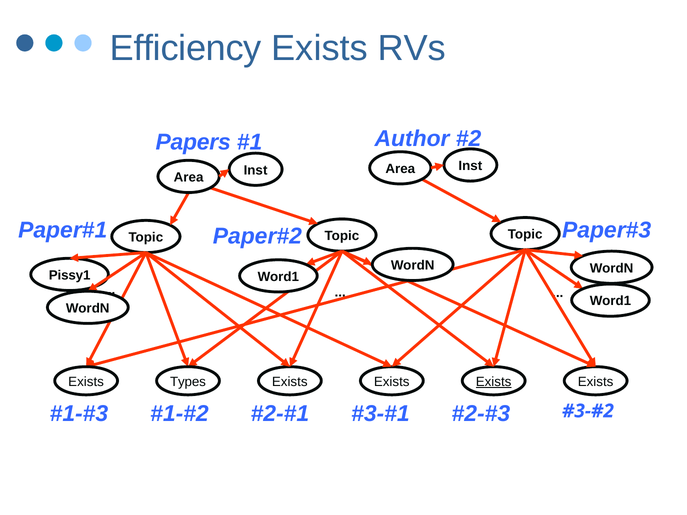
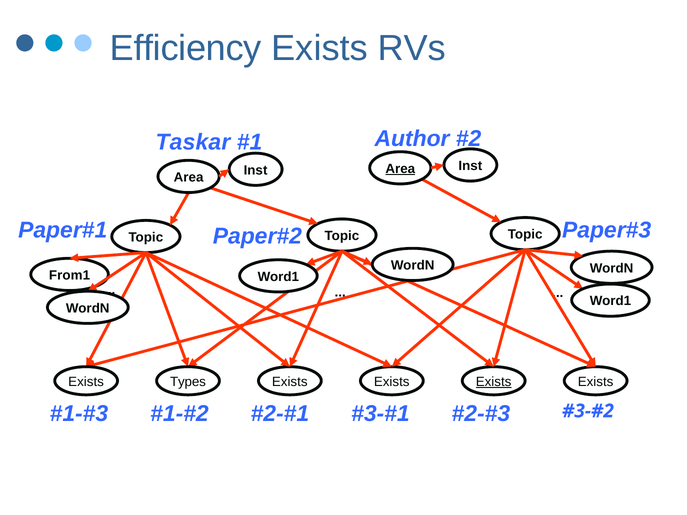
Papers: Papers -> Taskar
Area at (400, 169) underline: none -> present
Pissy1: Pissy1 -> From1
